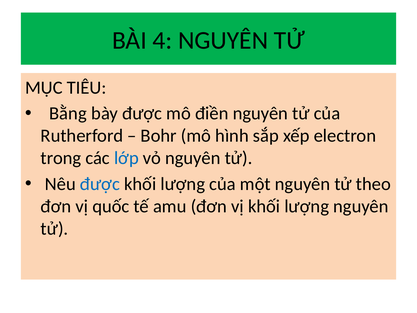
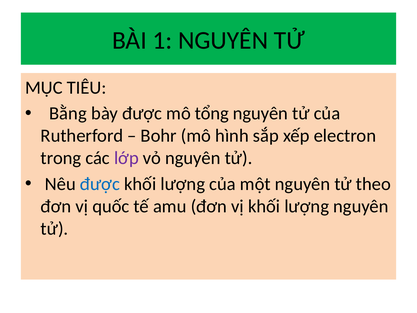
4: 4 -> 1
điền: điền -> tổng
lớp colour: blue -> purple
